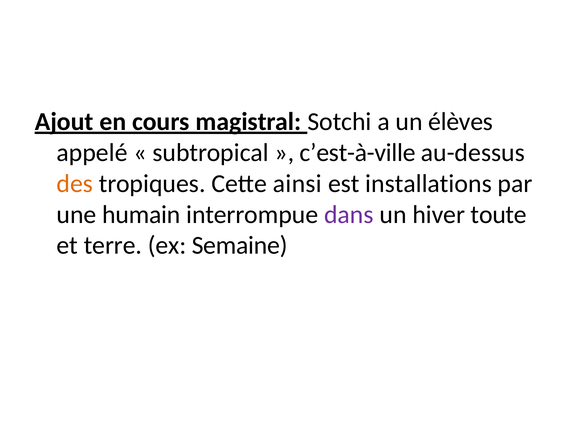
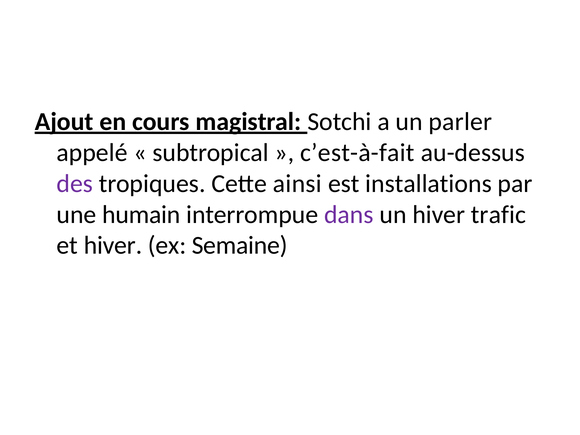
élèves: élèves -> parler
c’est-à-ville: c’est-à-ville -> c’est-à-fait
des colour: orange -> purple
toute: toute -> trafic
et terre: terre -> hiver
